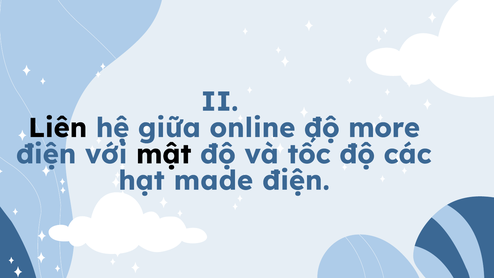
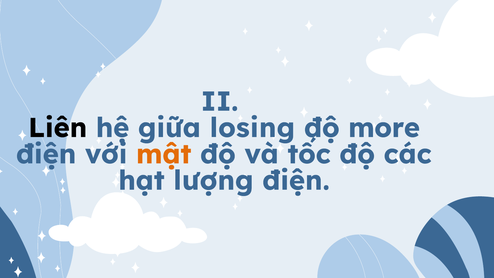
online: online -> losing
mật colour: black -> orange
made: made -> lượng
